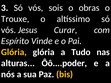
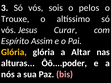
obras: obras -> pelos
Vinde: Vinde -> Assim
Tudo: Tudo -> Altar
bis colour: yellow -> pink
